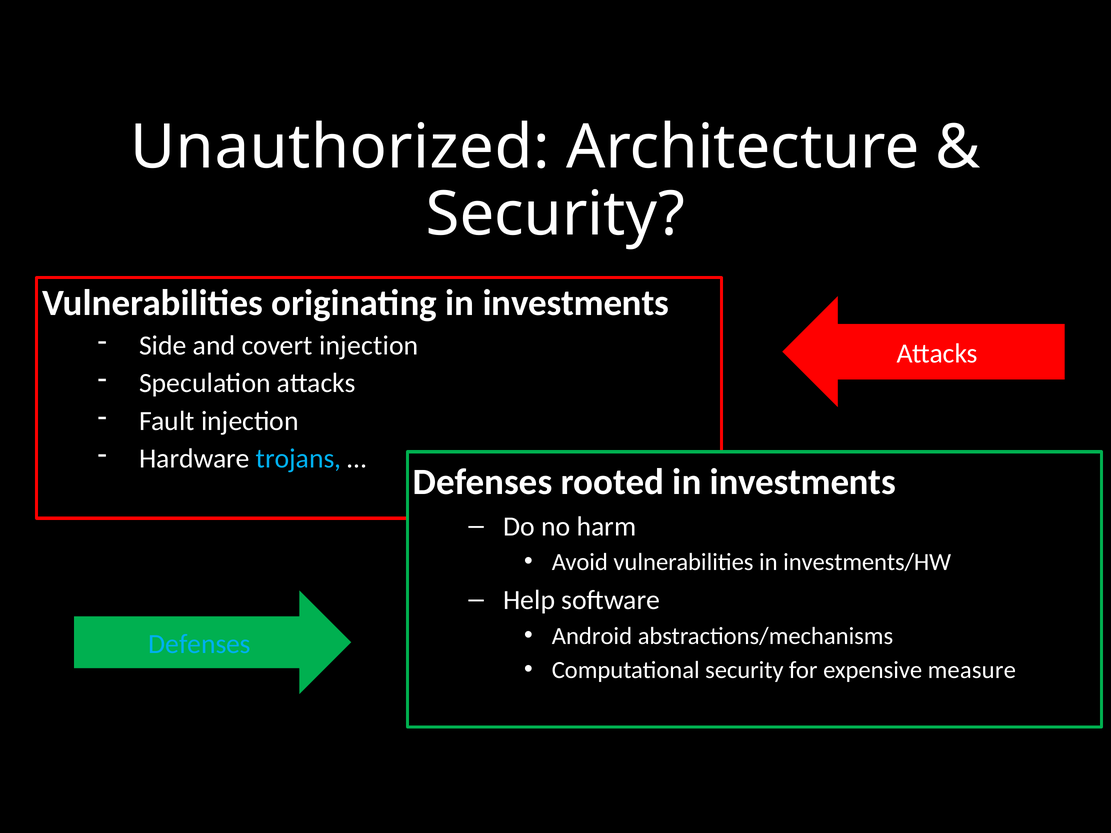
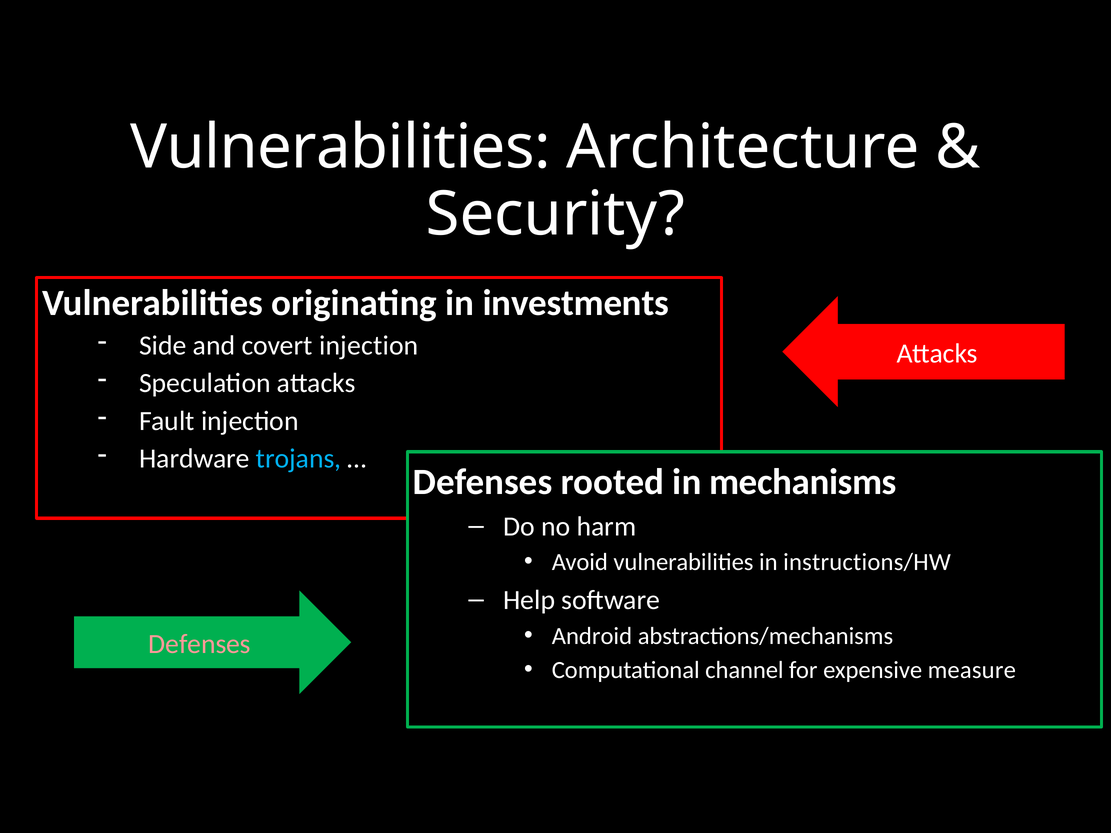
Unauthorized at (340, 148): Unauthorized -> Vulnerabilities
rooted in investments: investments -> mechanisms
investments/HW: investments/HW -> instructions/HW
Defenses at (200, 644) colour: light blue -> pink
Computational security: security -> channel
